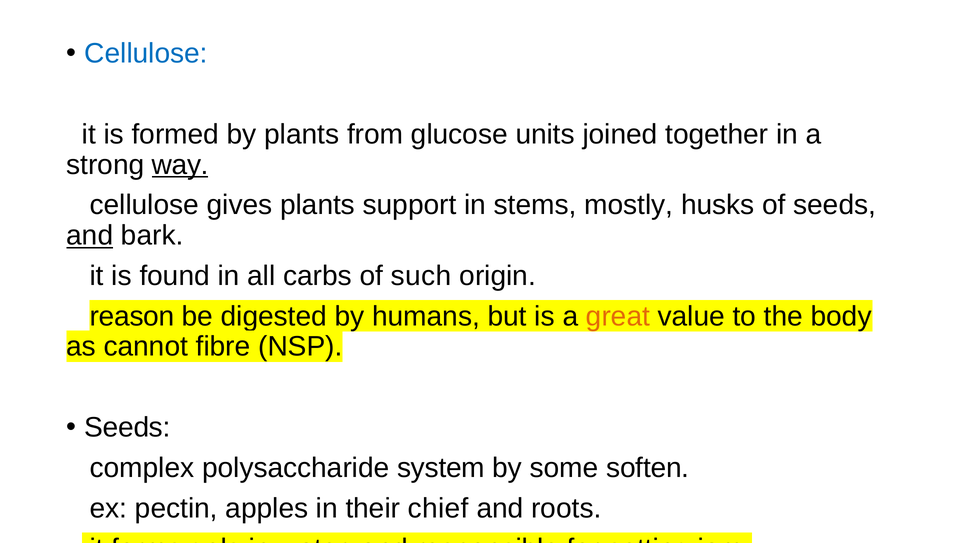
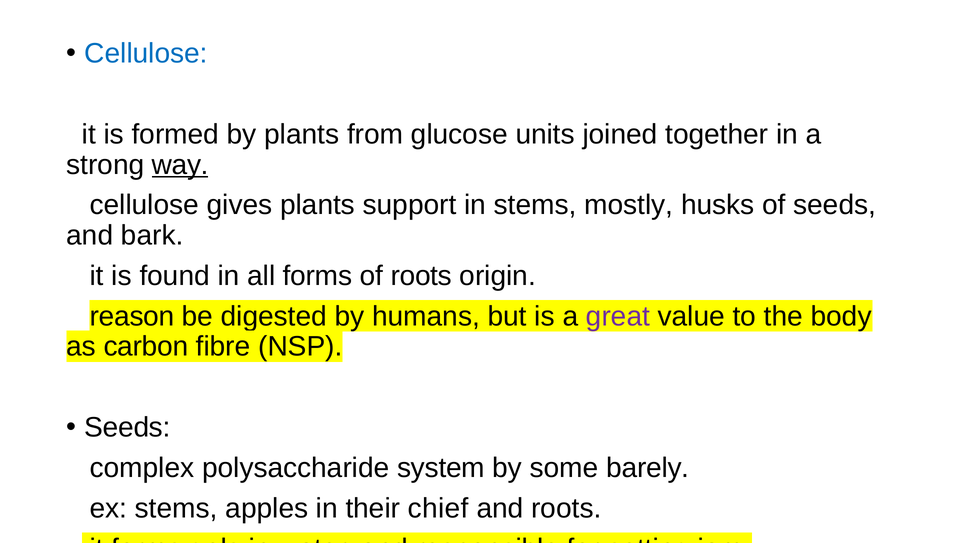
and at (90, 235) underline: present -> none
all carbs: carbs -> forms
of such: such -> roots
great colour: orange -> purple
cannot: cannot -> carbon
soften: soften -> barely
ex pectin: pectin -> stems
